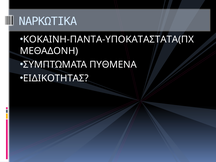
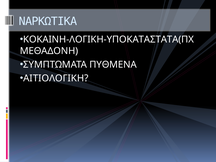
ΚΟΚΑΙΝΗ-ΠΑΝΤΑ-ΥΠΟΚΑΤΑΣΤΑΤΑ(ΠΧ: ΚΟΚΑΙΝΗ-ΠΑΝΤΑ-ΥΠΟΚΑΤΑΣΤΑΤΑ(ΠΧ -> ΚΟΚΑΙΝΗ-ΛΟΓΙΚΗ-ΥΠΟΚΑΤΑΣΤΑΤΑ(ΠΧ
ΕΙΔΙΚΟΤΗΤΑΣ: ΕΙΔΙΚΟΤΗΤΑΣ -> ΑΙΤΙΟΛΟΓΙΚΗ
